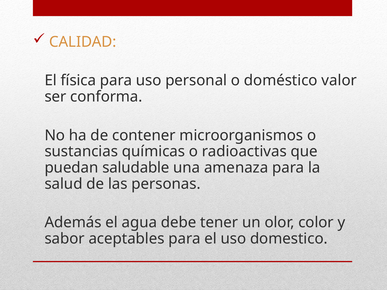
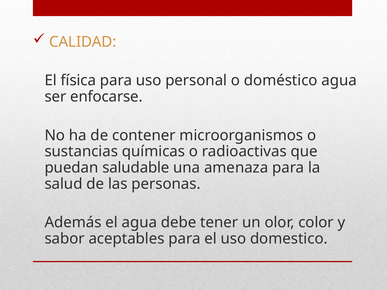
doméstico valor: valor -> agua
conforma: conforma -> enfocarse
